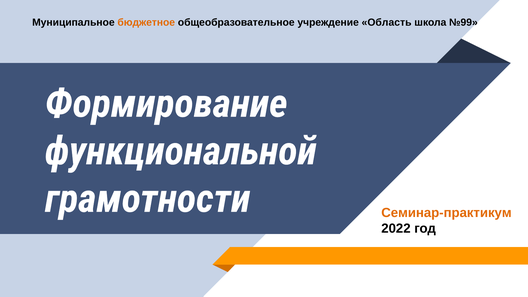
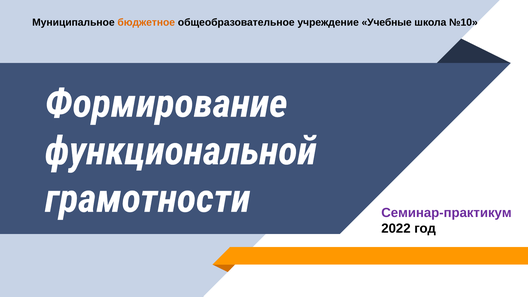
Область: Область -> Учебные
№99: №99 -> №10
Семинар-практикум colour: orange -> purple
